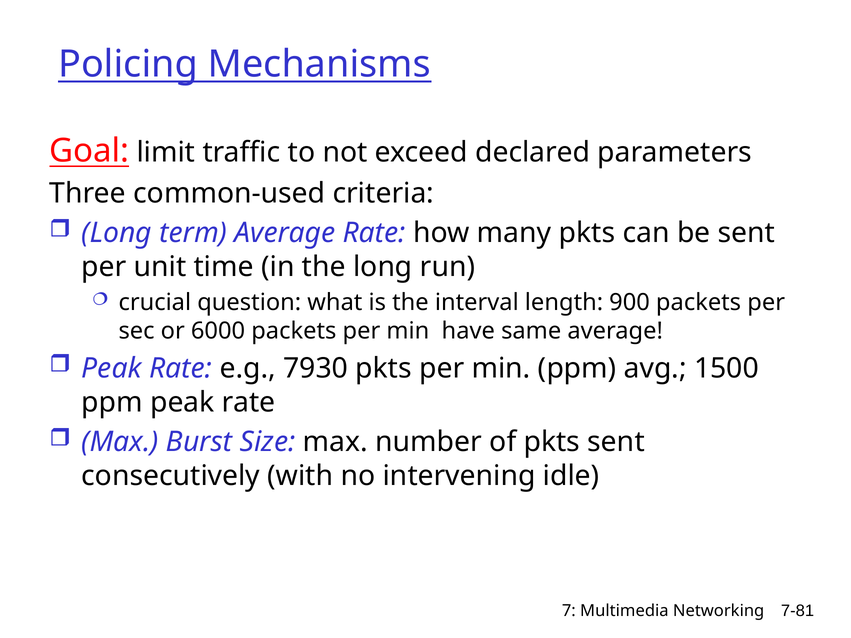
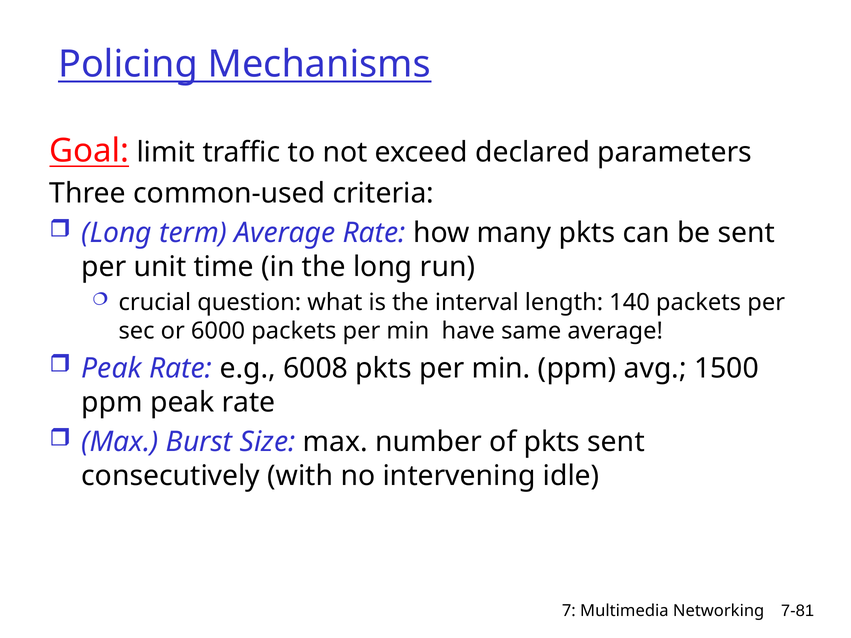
900: 900 -> 140
7930: 7930 -> 6008
